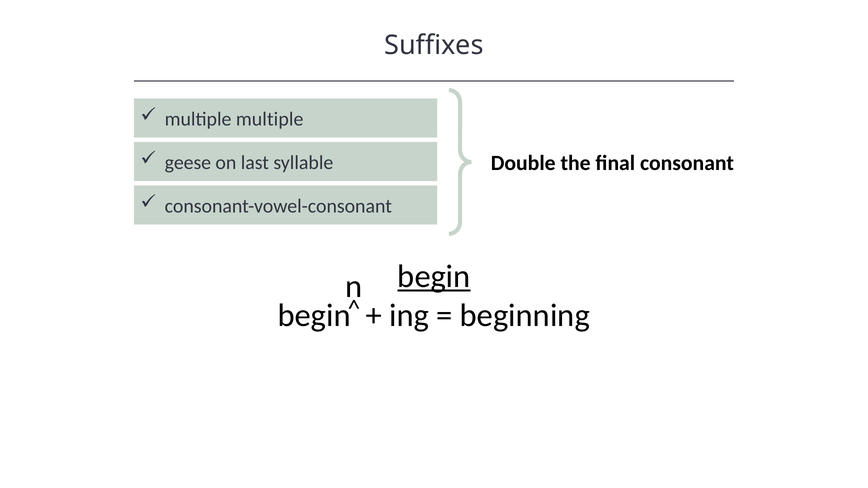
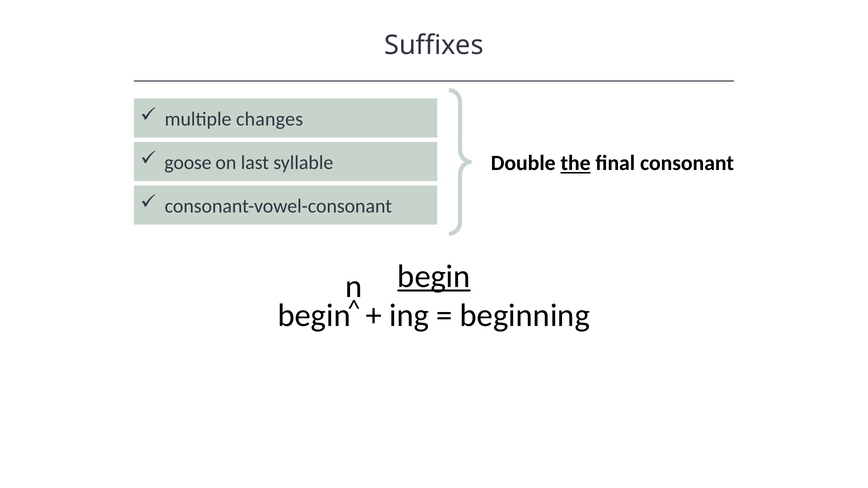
multiple multiple: multiple -> changes
geese: geese -> goose
the underline: none -> present
